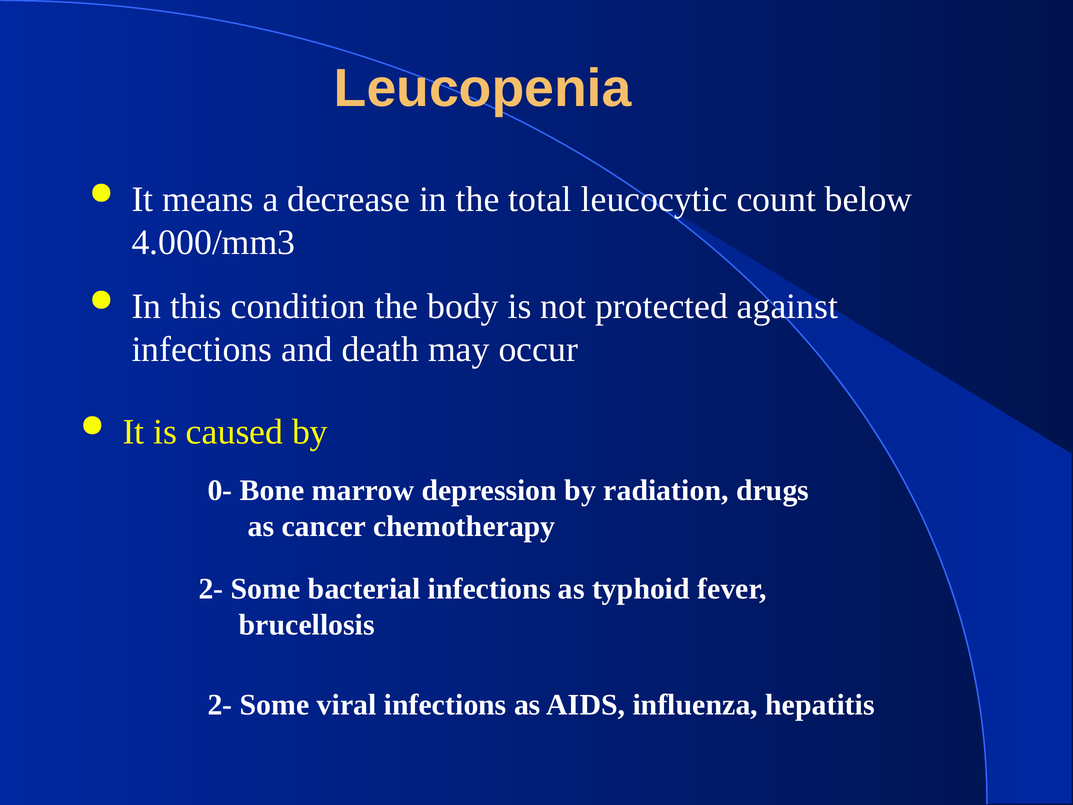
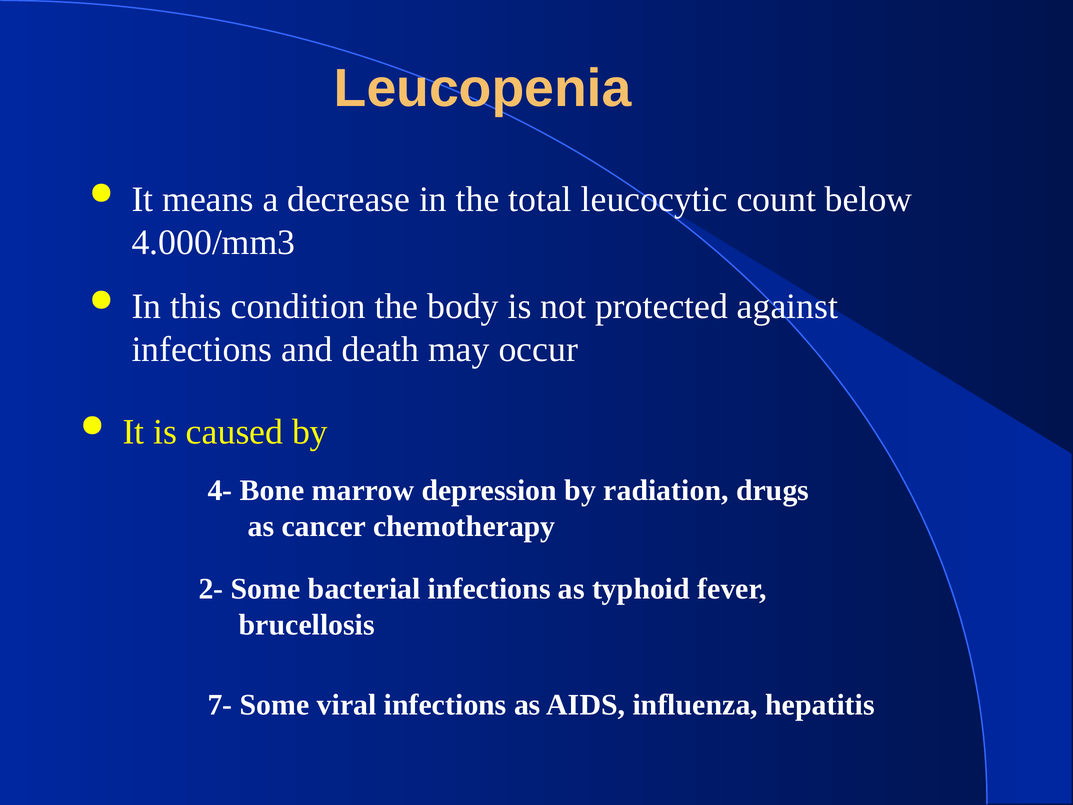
0-: 0- -> 4-
2- at (220, 705): 2- -> 7-
